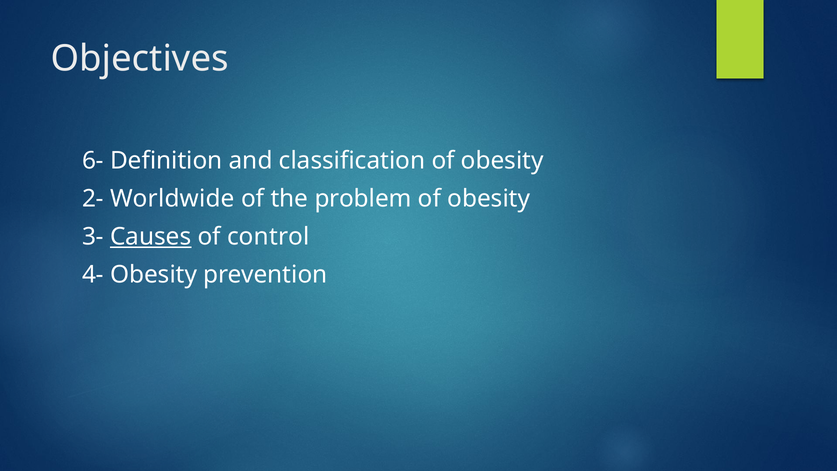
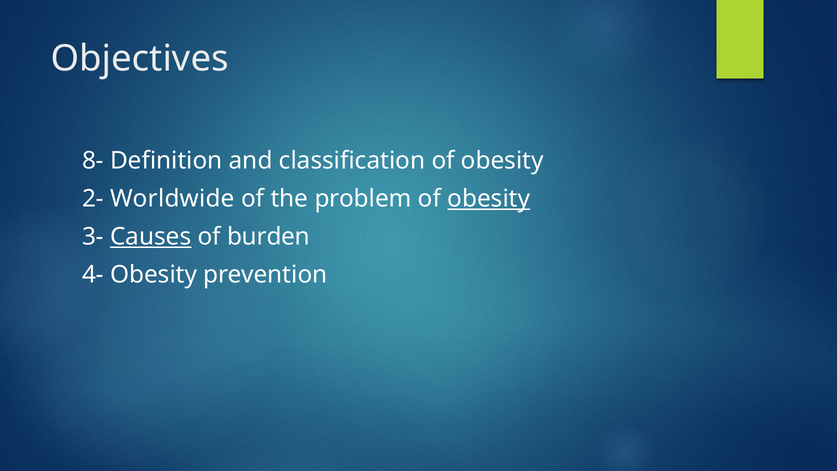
6-: 6- -> 8-
obesity at (489, 198) underline: none -> present
control: control -> burden
